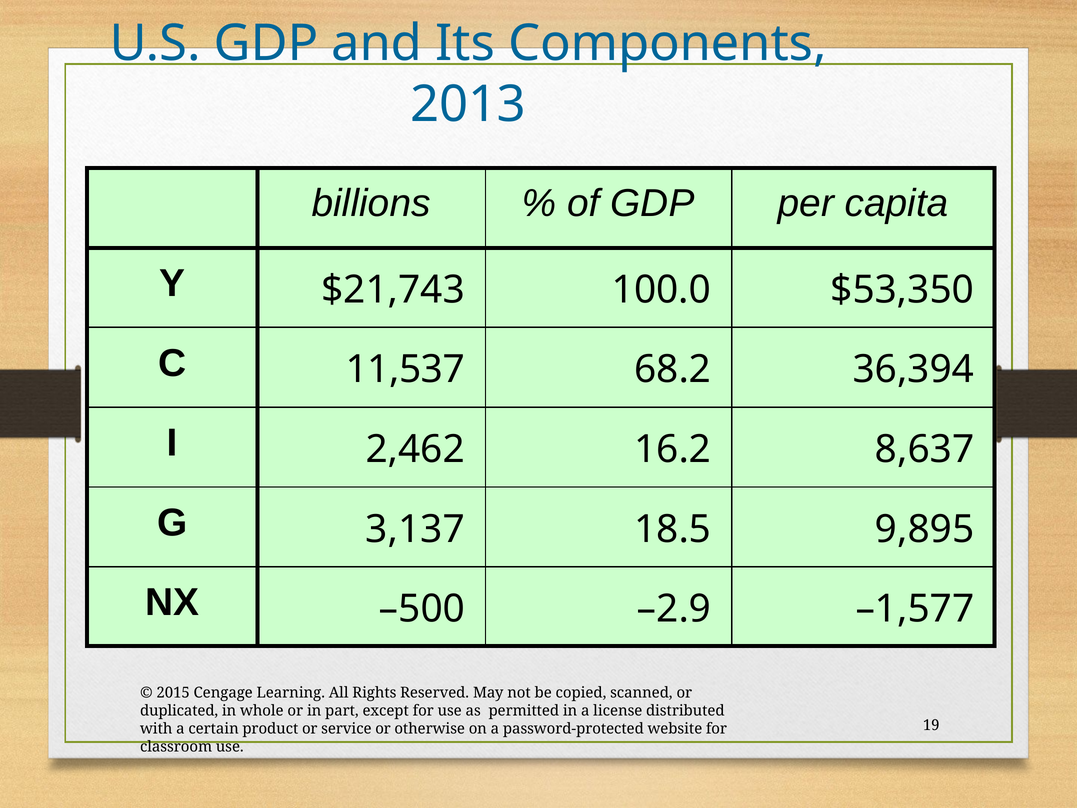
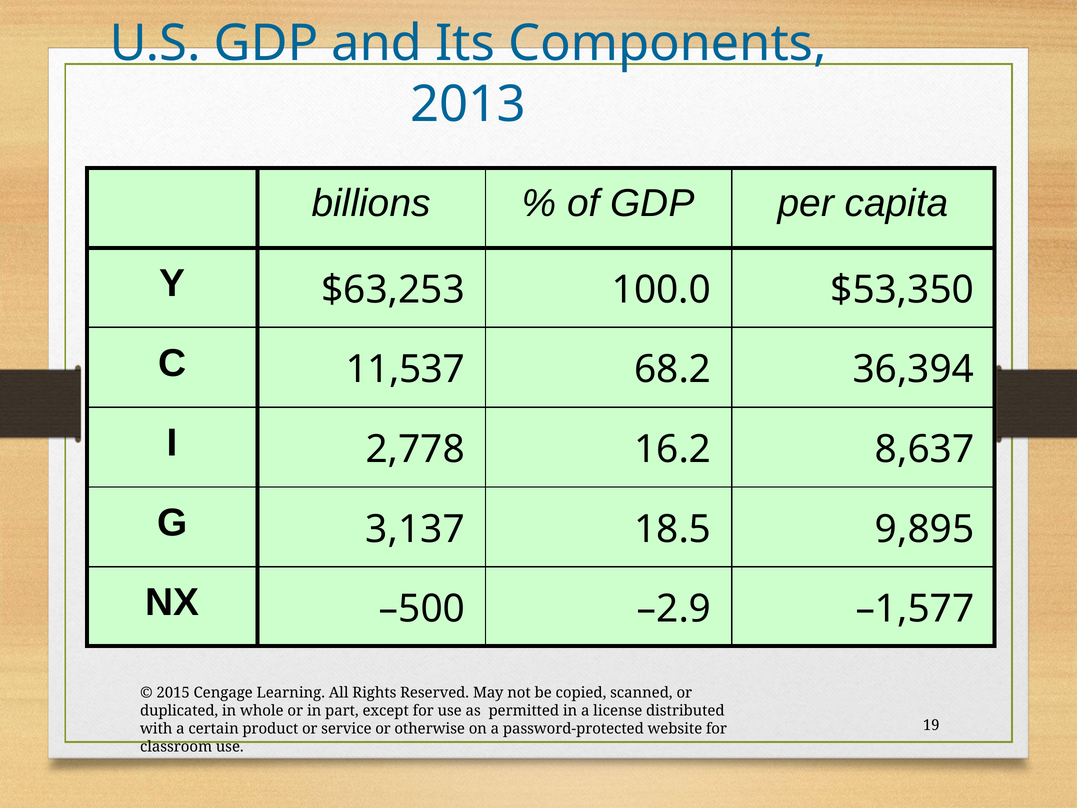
$21,743: $21,743 -> $63,253
2,462: 2,462 -> 2,778
